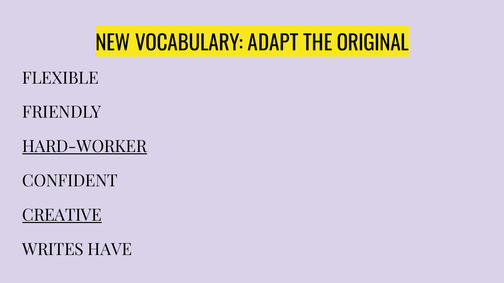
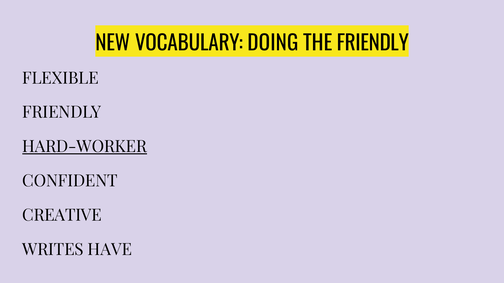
ADAPT: ADAPT -> DOING
THE ORIGINAL: ORIGINAL -> FRIENDLY
CREATIVE underline: present -> none
